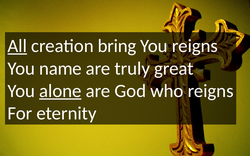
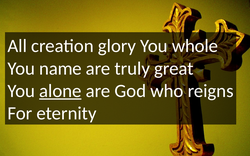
All underline: present -> none
bring: bring -> glory
You reigns: reigns -> whole
